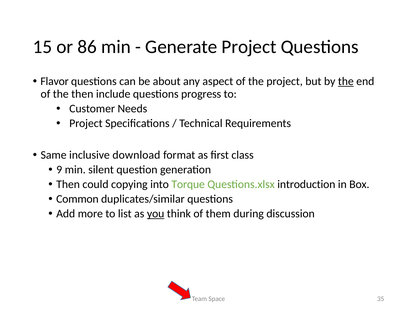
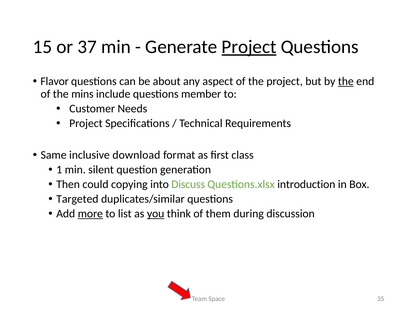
86: 86 -> 37
Project at (249, 47) underline: none -> present
the then: then -> mins
progress: progress -> member
9: 9 -> 1
Torque: Torque -> Discuss
Common: Common -> Targeted
more underline: none -> present
